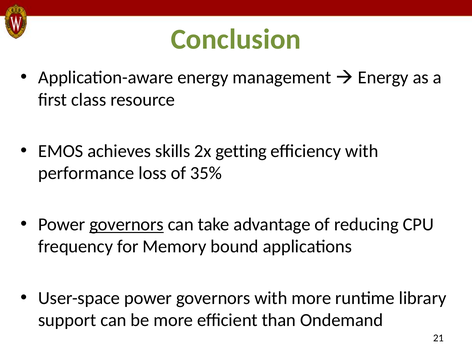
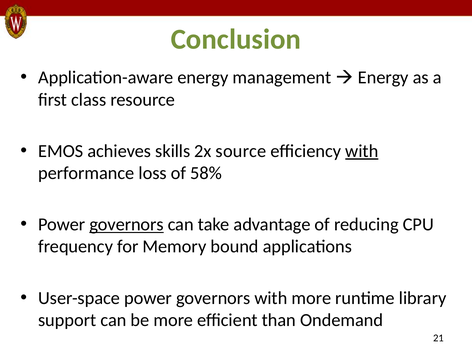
getting: getting -> source
with at (362, 151) underline: none -> present
35%: 35% -> 58%
